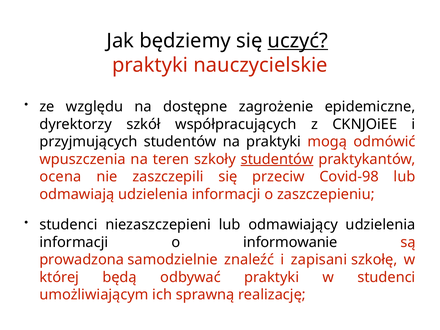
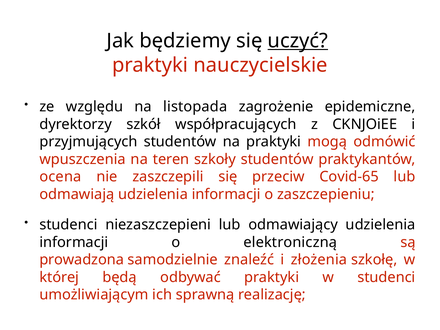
dostępne: dostępne -> listopada
studentów at (277, 159) underline: present -> none
Covid-98: Covid-98 -> Covid-65
informowanie: informowanie -> elektroniczną
zapisani: zapisani -> złożenia
